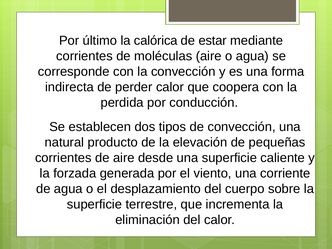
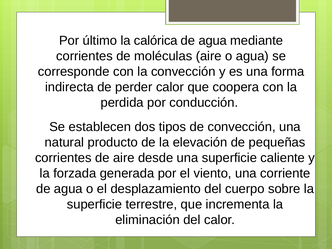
estar at (213, 41): estar -> agua
